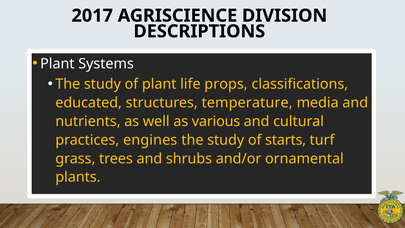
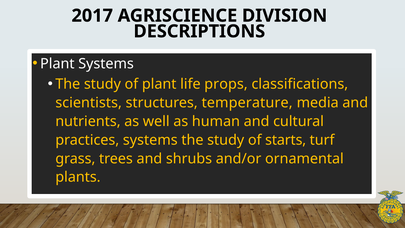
educated: educated -> scientists
various: various -> human
practices engines: engines -> systems
